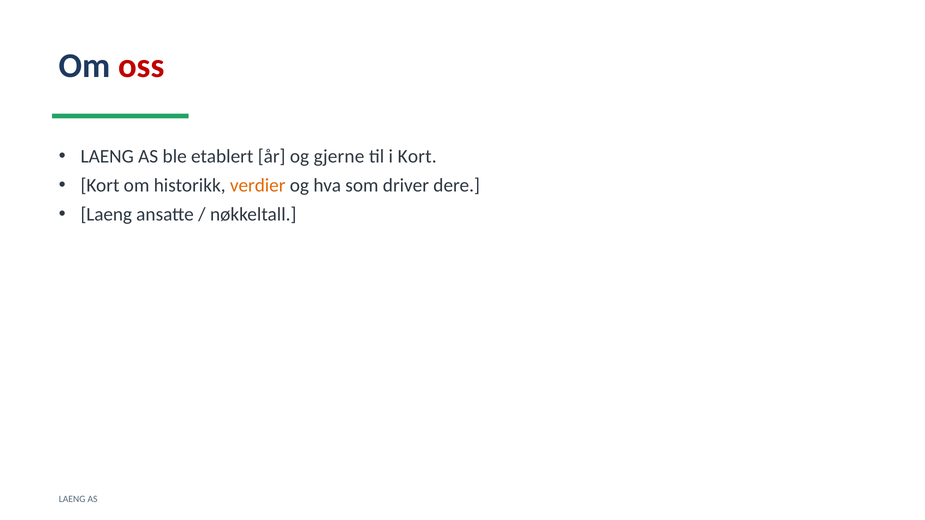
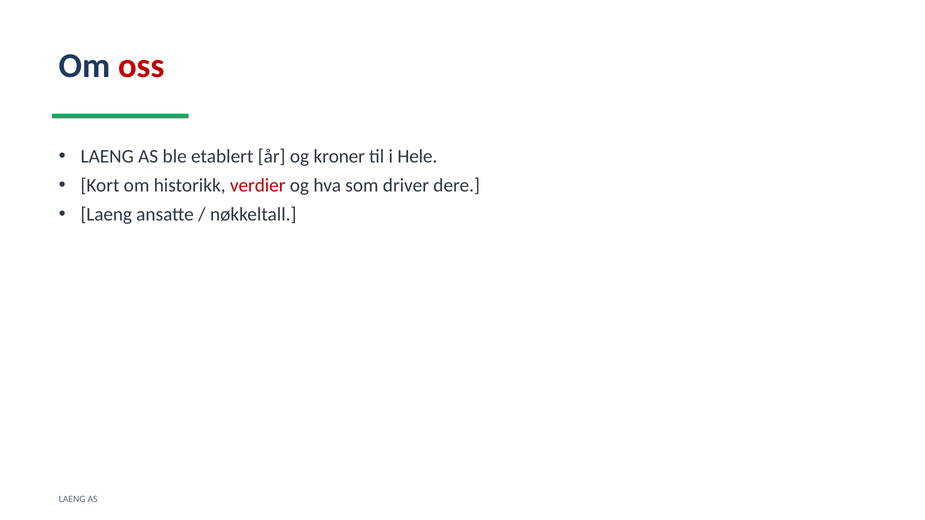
gjerne: gjerne -> kroner
i Kort: Kort -> Hele
verdier colour: orange -> red
